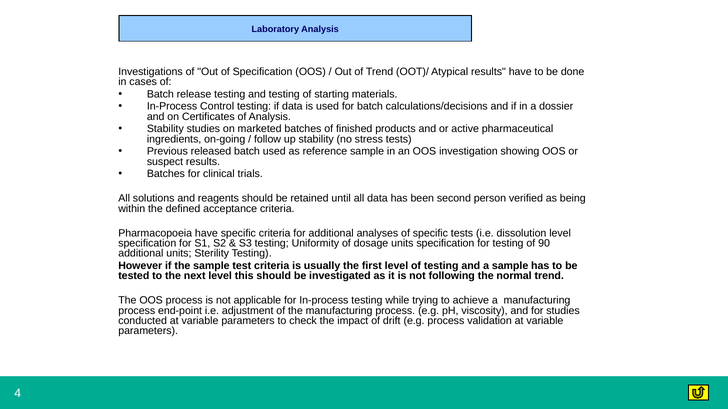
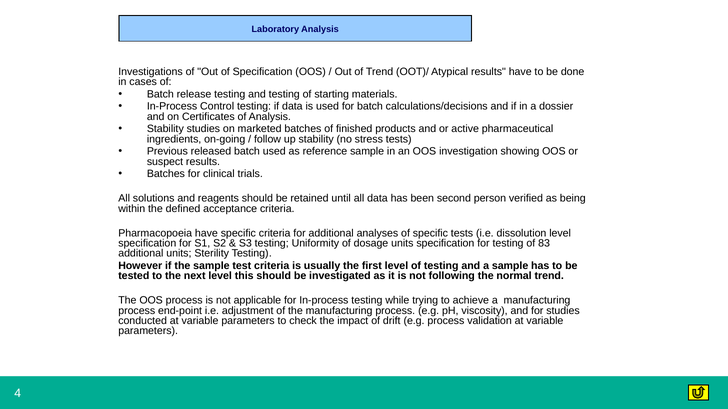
90: 90 -> 83
